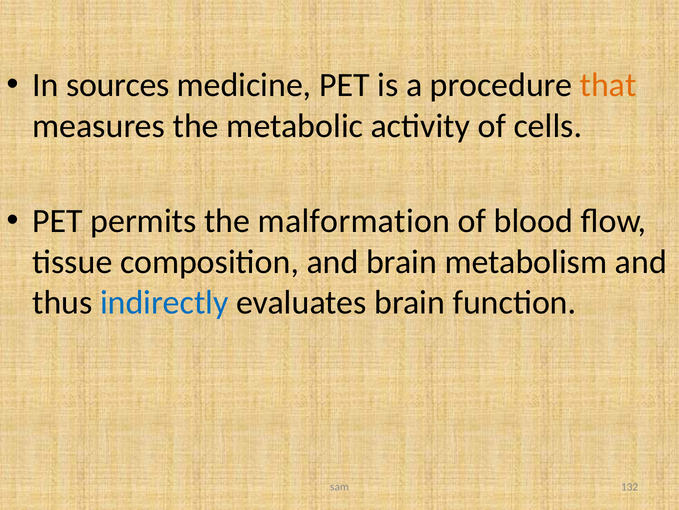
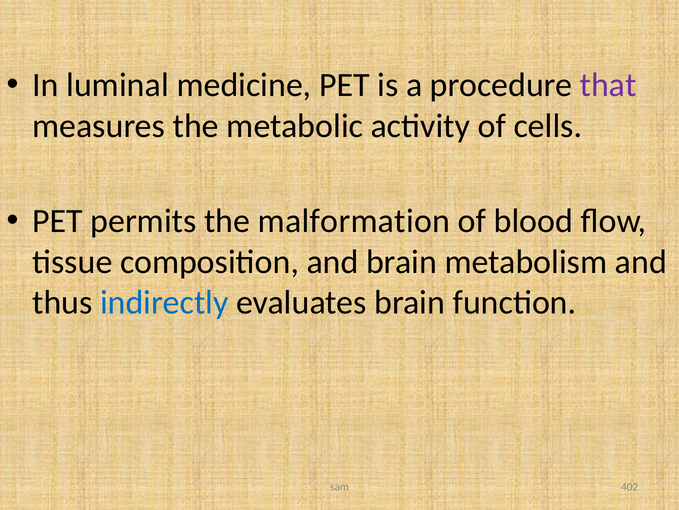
sources: sources -> luminal
that colour: orange -> purple
132: 132 -> 402
